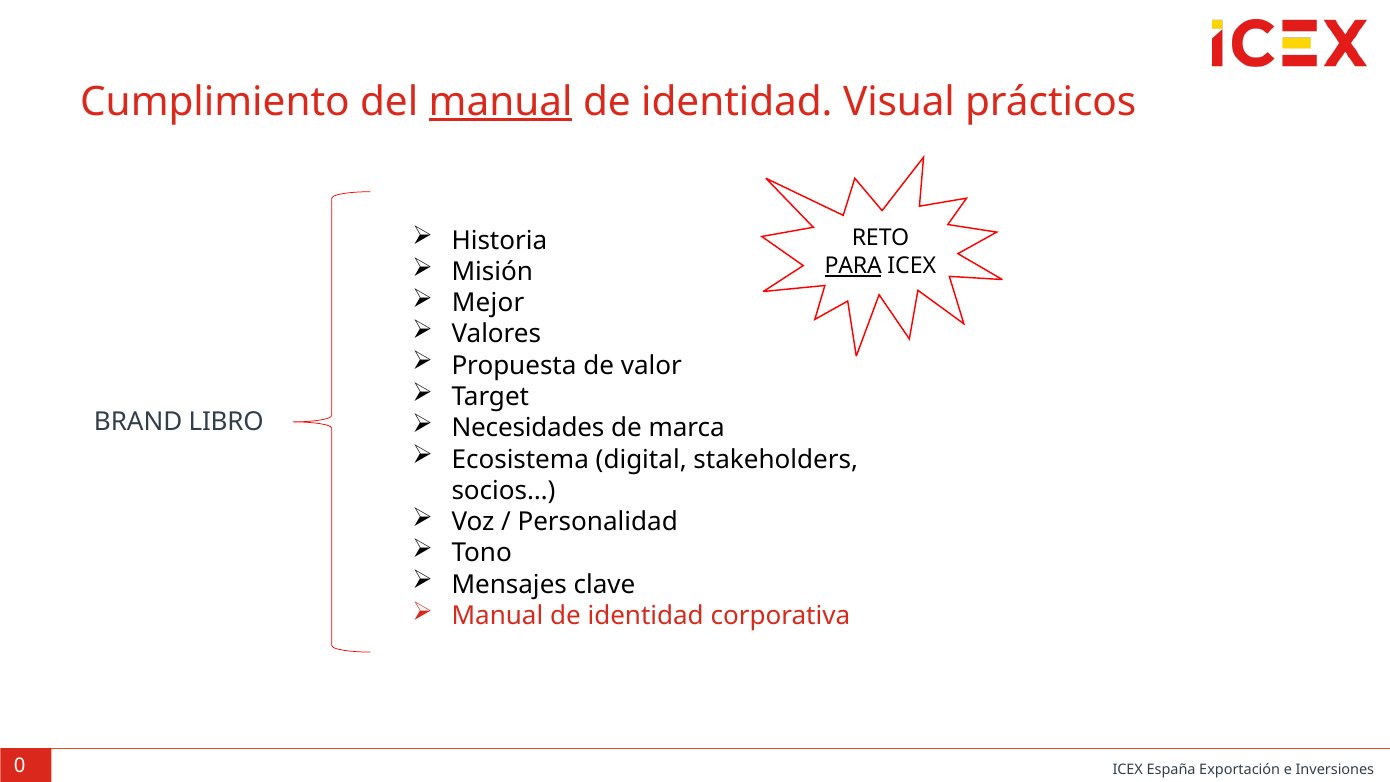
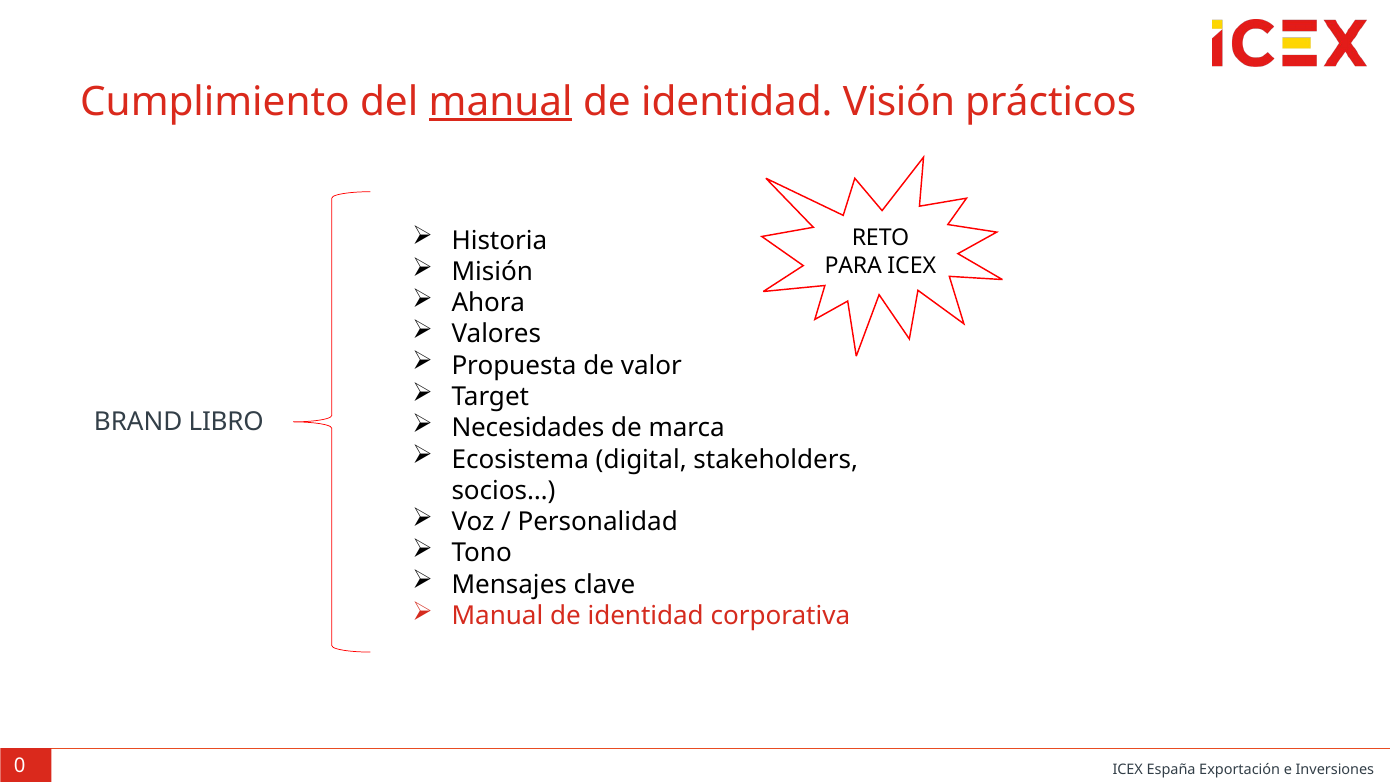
Visual: Visual -> Visión
PARA underline: present -> none
Mejor: Mejor -> Ahora
